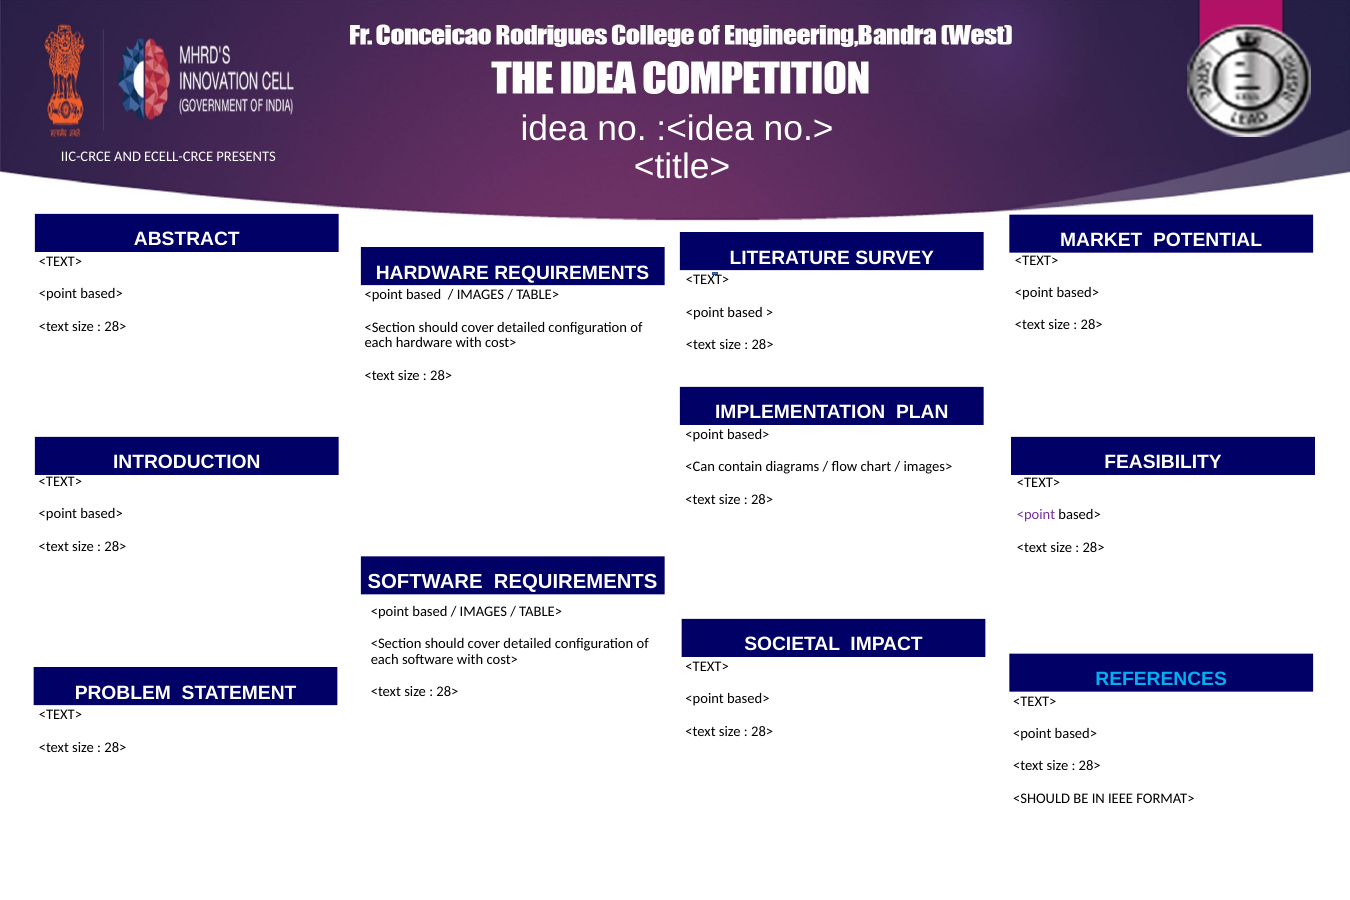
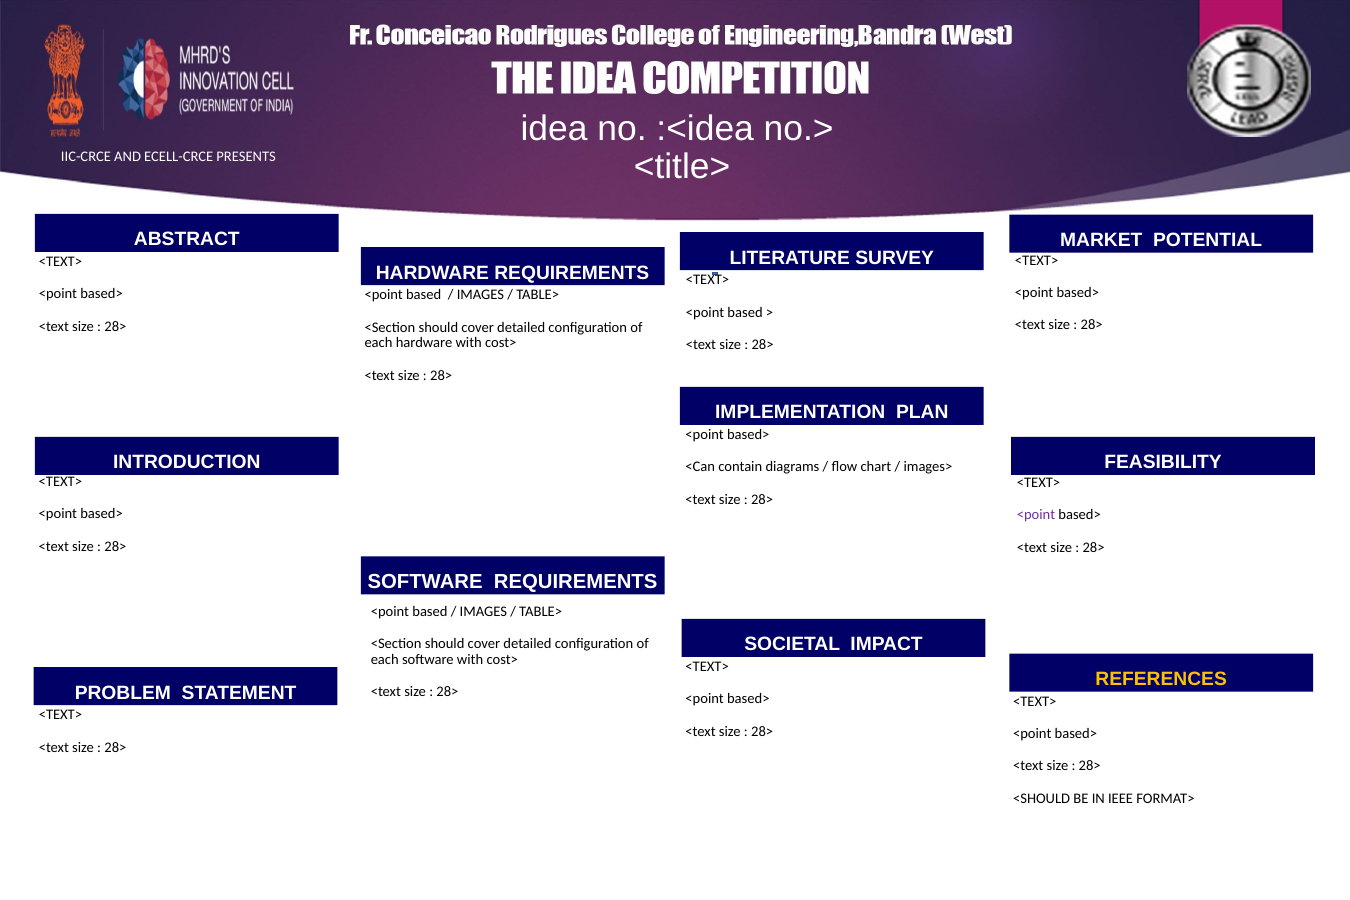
REFERENCES colour: light blue -> yellow
